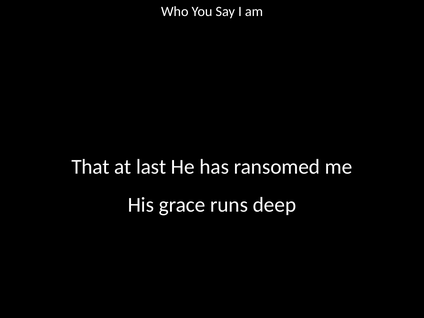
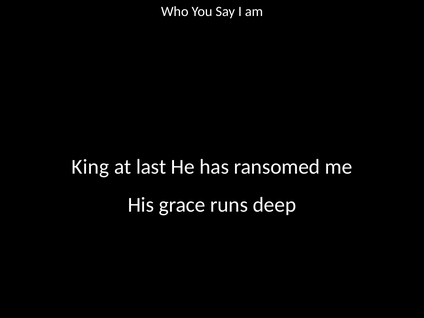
That: That -> King
